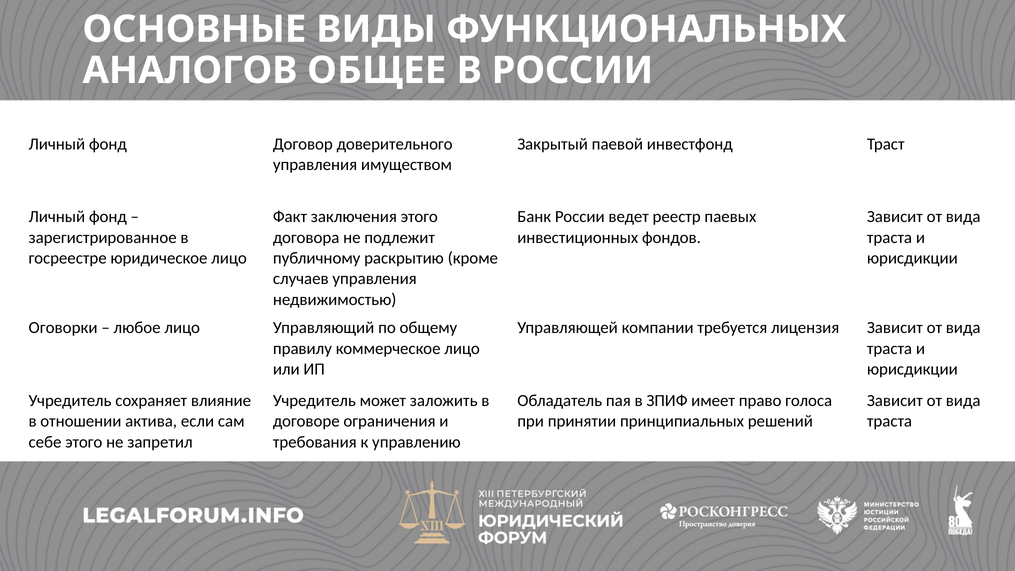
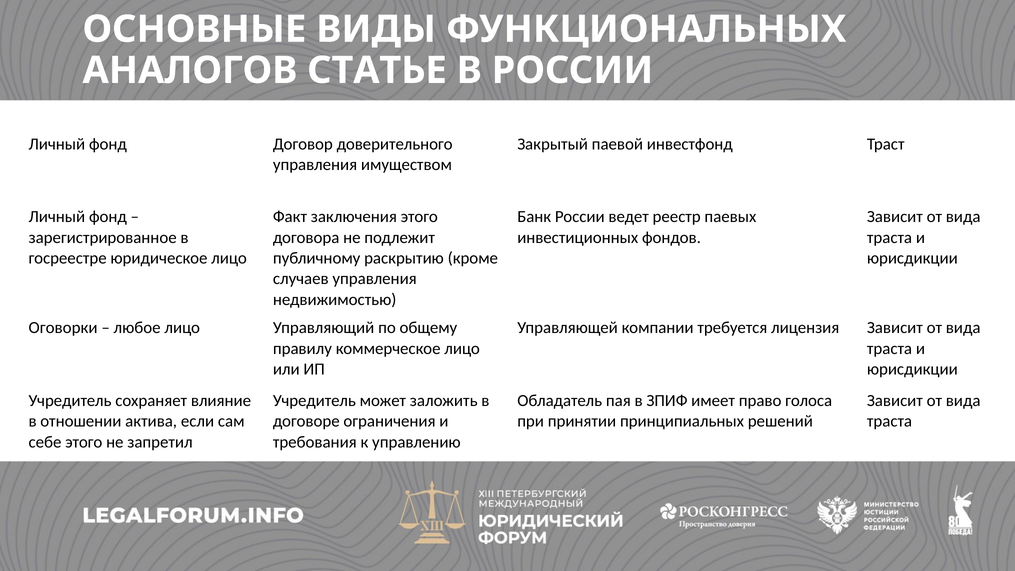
ОБЩЕЕ: ОБЩЕЕ -> СТАТЬЕ
